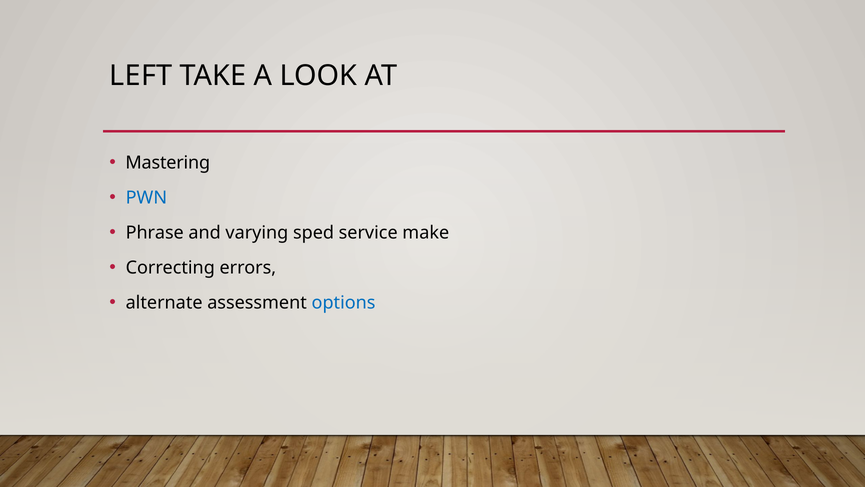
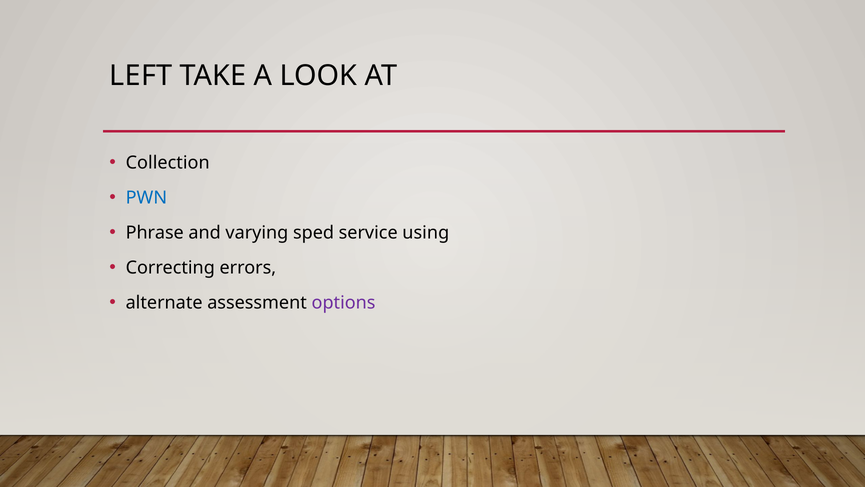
Mastering: Mastering -> Collection
make: make -> using
options colour: blue -> purple
